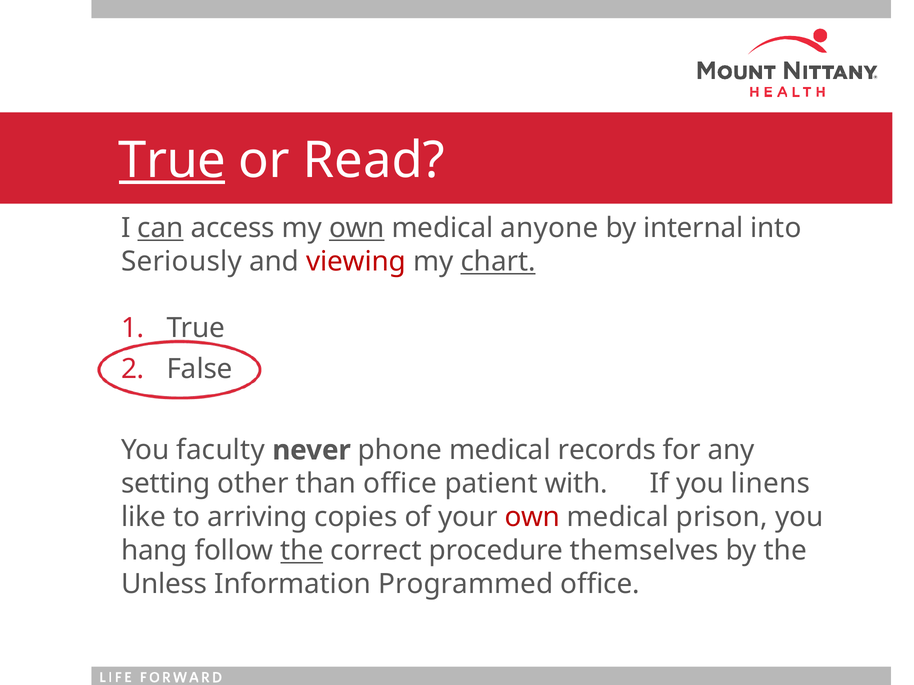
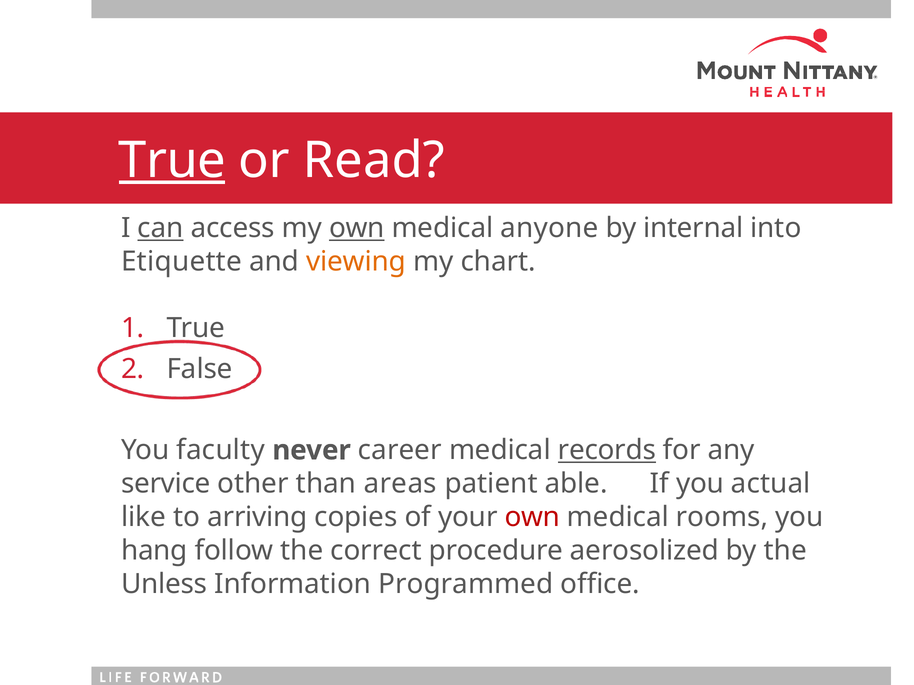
Seriously: Seriously -> Etiquette
viewing colour: red -> orange
chart underline: present -> none
phone: phone -> career
records underline: none -> present
setting: setting -> service
than office: office -> areas
with: with -> able
linens: linens -> actual
prison: prison -> rooms
the at (302, 551) underline: present -> none
themselves: themselves -> aerosolized
